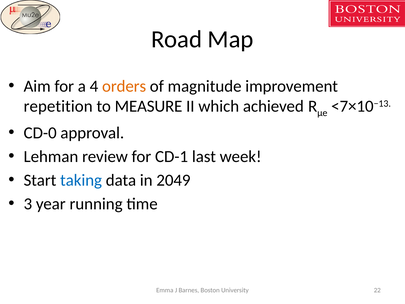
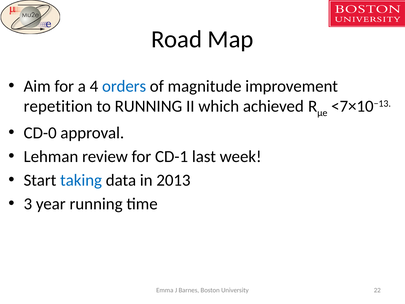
orders colour: orange -> blue
to MEASURE: MEASURE -> RUNNING
2049: 2049 -> 2013
